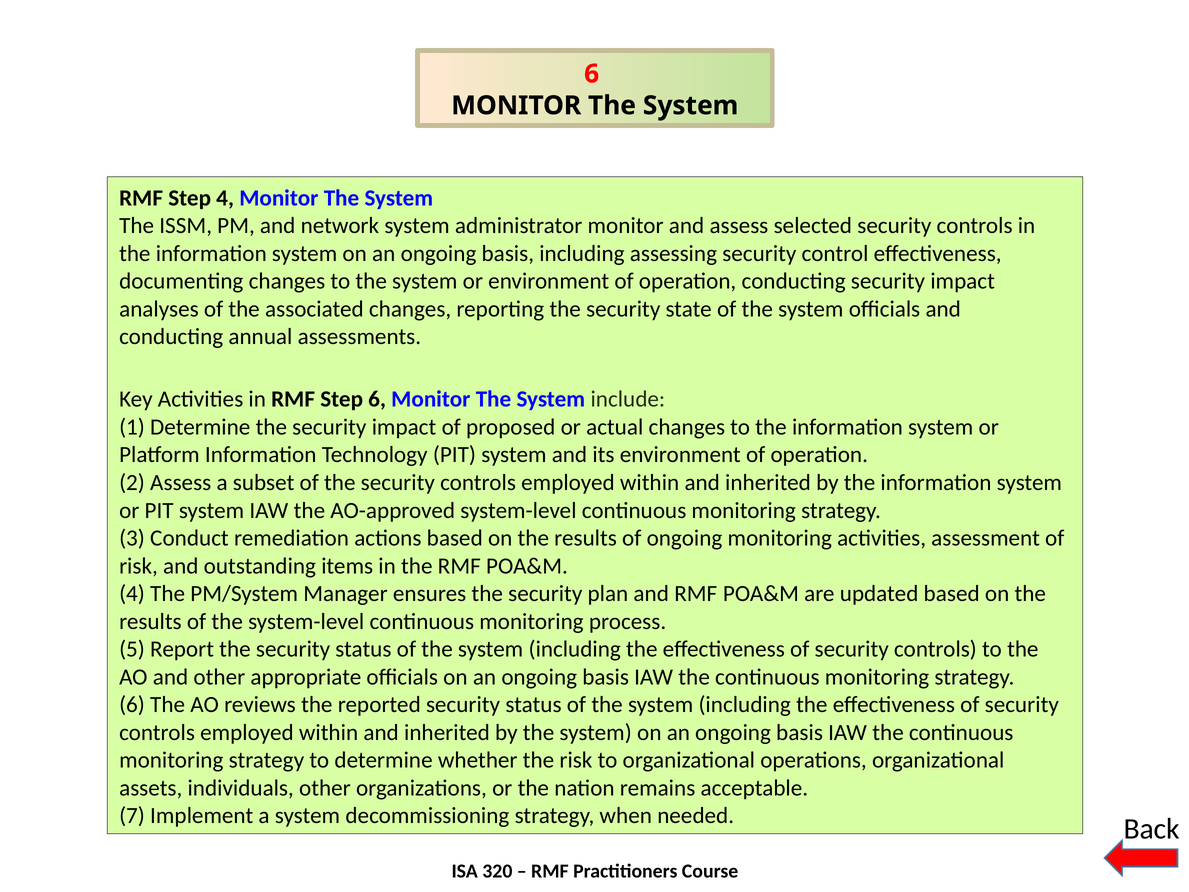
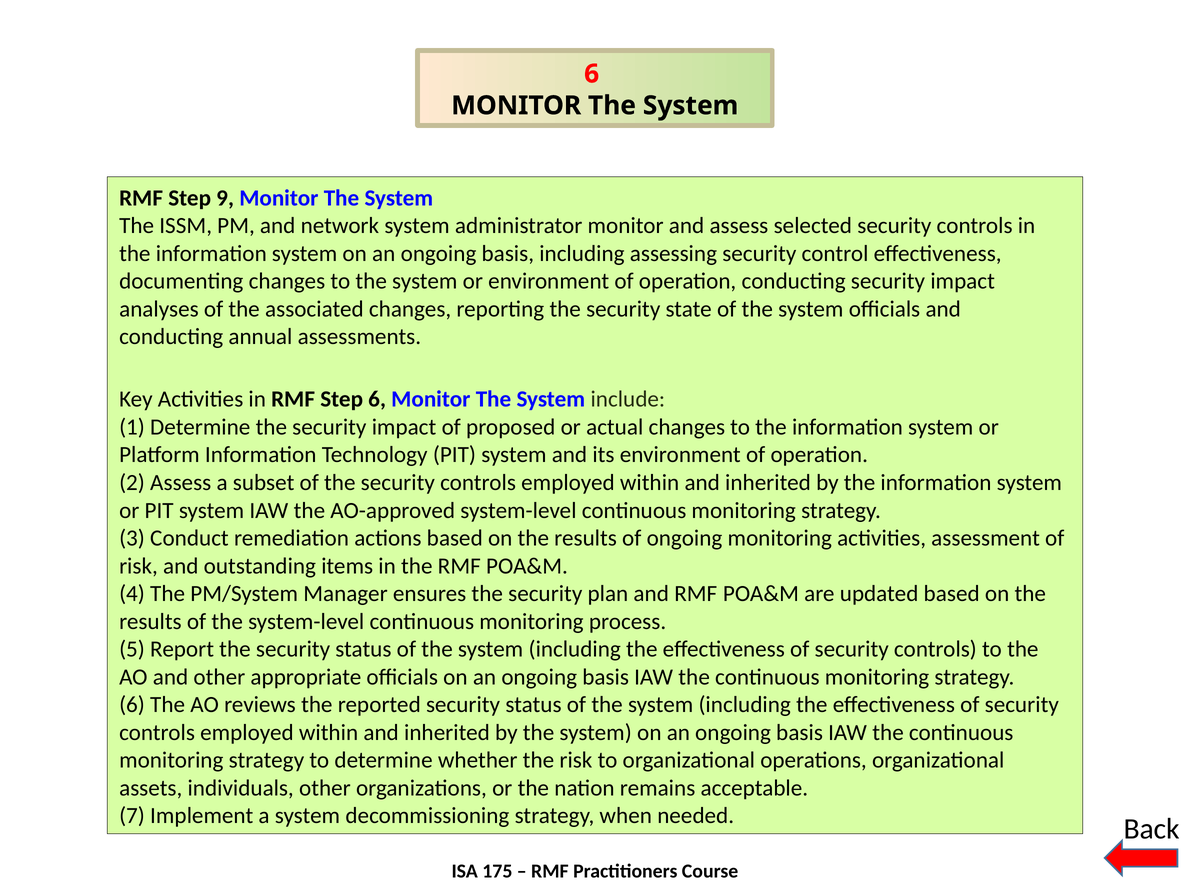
Step 4: 4 -> 9
320: 320 -> 175
